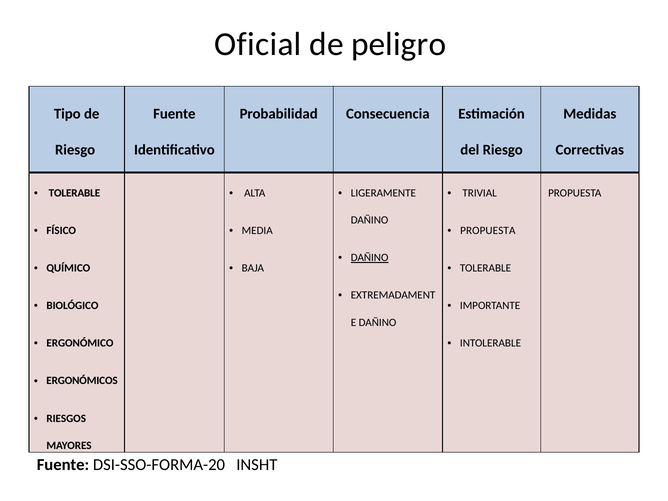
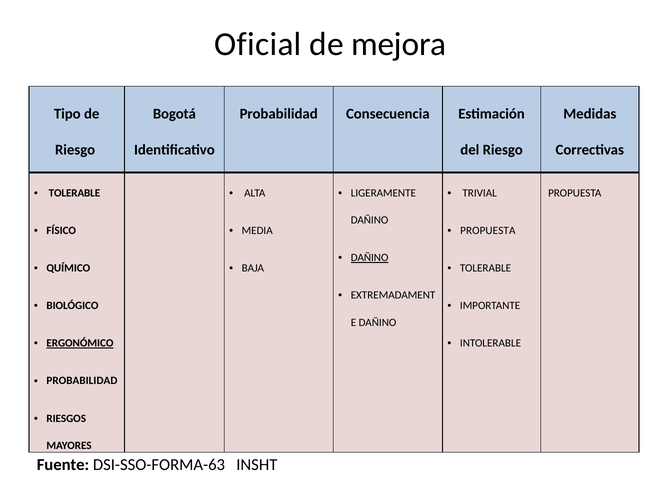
peligro: peligro -> mejora
Fuente at (174, 114): Fuente -> Bogotá
ERGONÓMICO underline: none -> present
ERGONÓMICOS at (82, 381): ERGONÓMICOS -> PROBABILIDAD
DSI-SSO-FORMA-20: DSI-SSO-FORMA-20 -> DSI-SSO-FORMA-63
